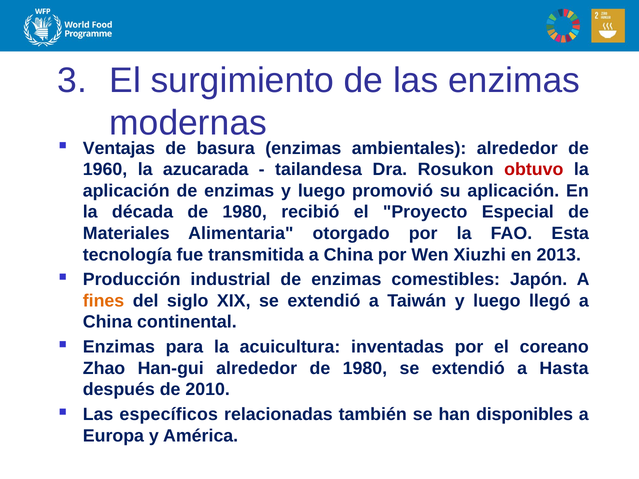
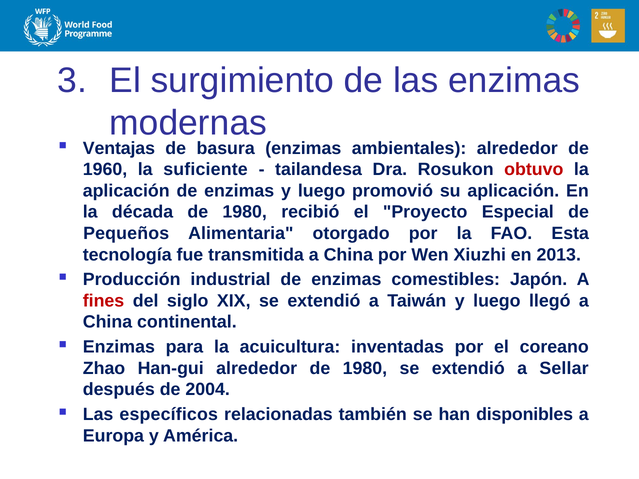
azucarada: azucarada -> suficiente
Materiales: Materiales -> Pequeños
fines colour: orange -> red
Hasta: Hasta -> Sellar
2010: 2010 -> 2004
